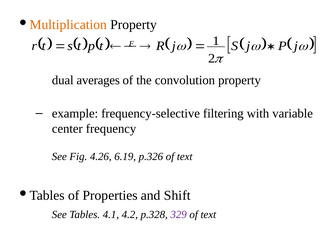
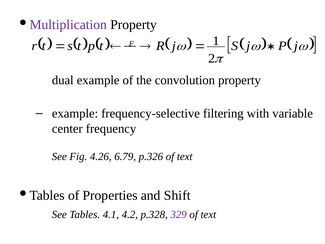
Multiplication colour: orange -> purple
dual averages: averages -> example
6.19: 6.19 -> 6.79
